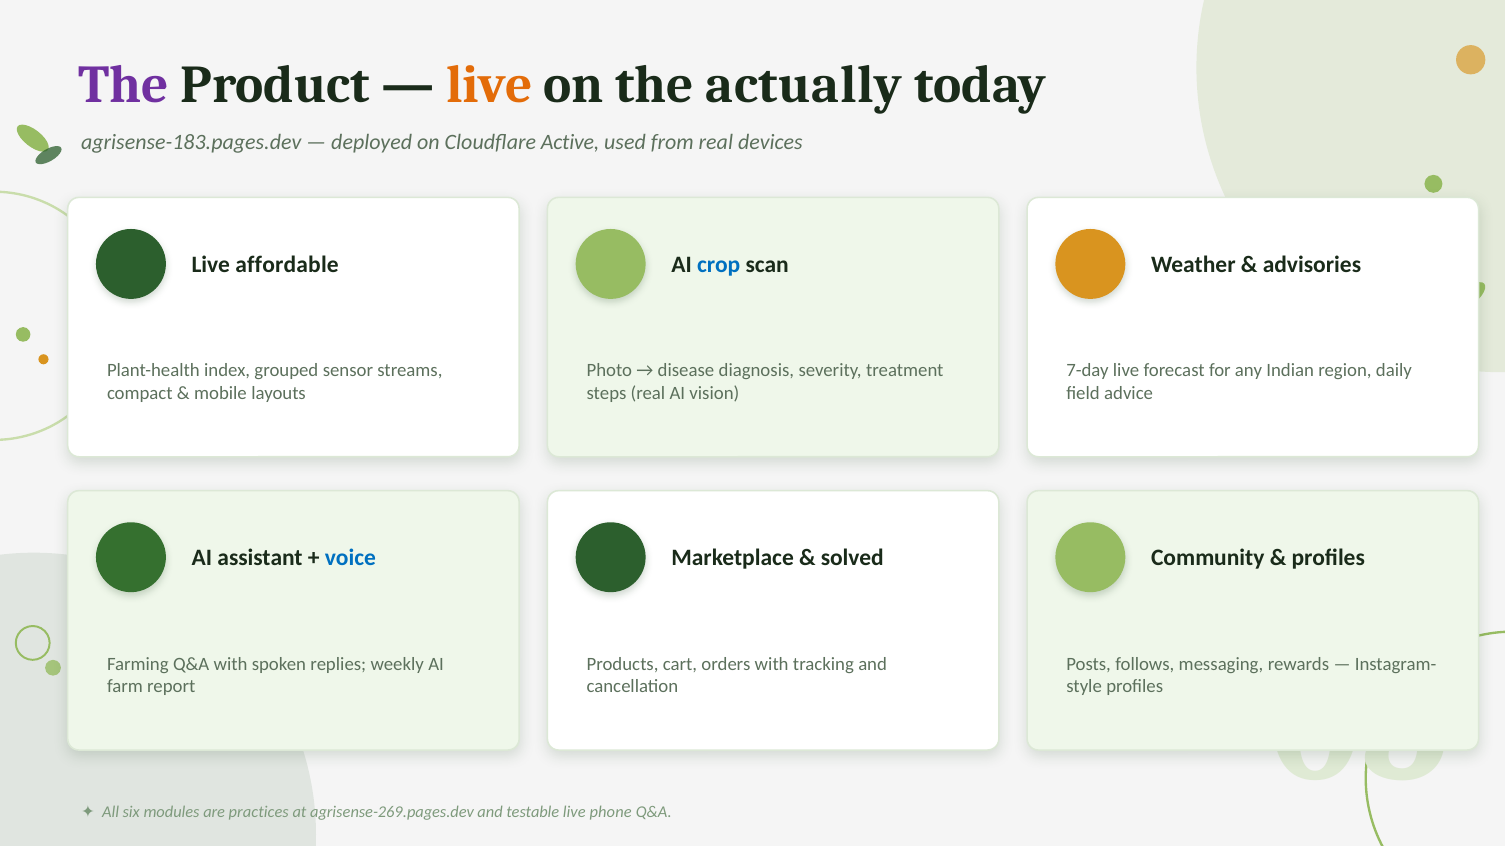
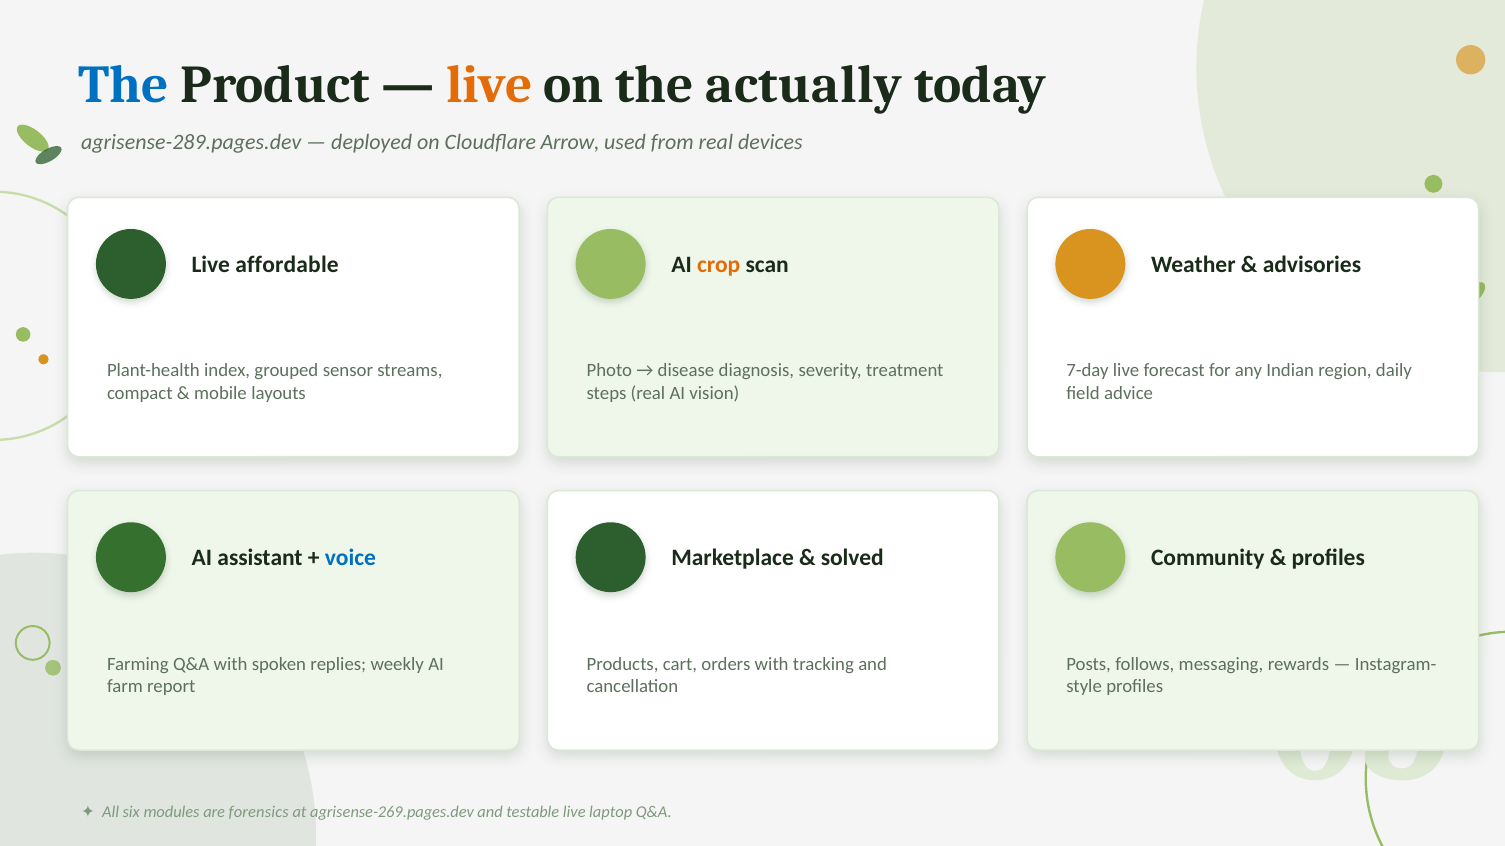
The at (124, 85) colour: purple -> blue
agrisense-183.pages.dev: agrisense-183.pages.dev -> agrisense-289.pages.dev
Active: Active -> Arrow
crop colour: blue -> orange
practices: practices -> forensics
phone: phone -> laptop
